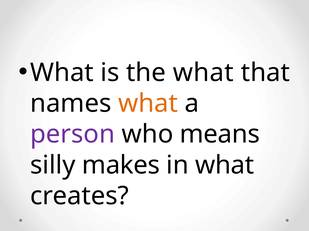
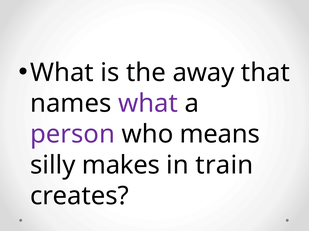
the what: what -> away
what at (148, 104) colour: orange -> purple
in what: what -> train
